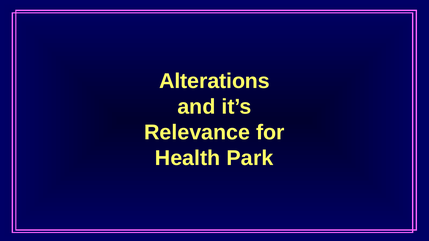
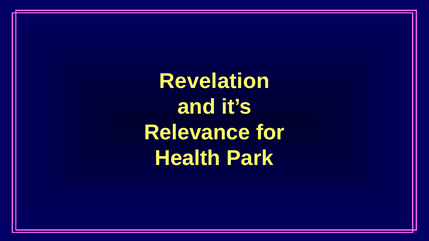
Alterations: Alterations -> Revelation
